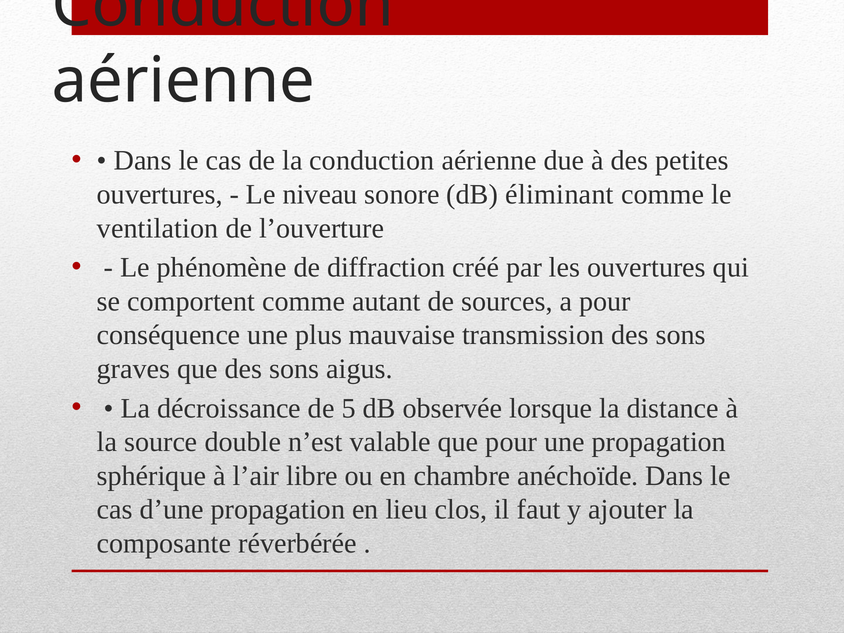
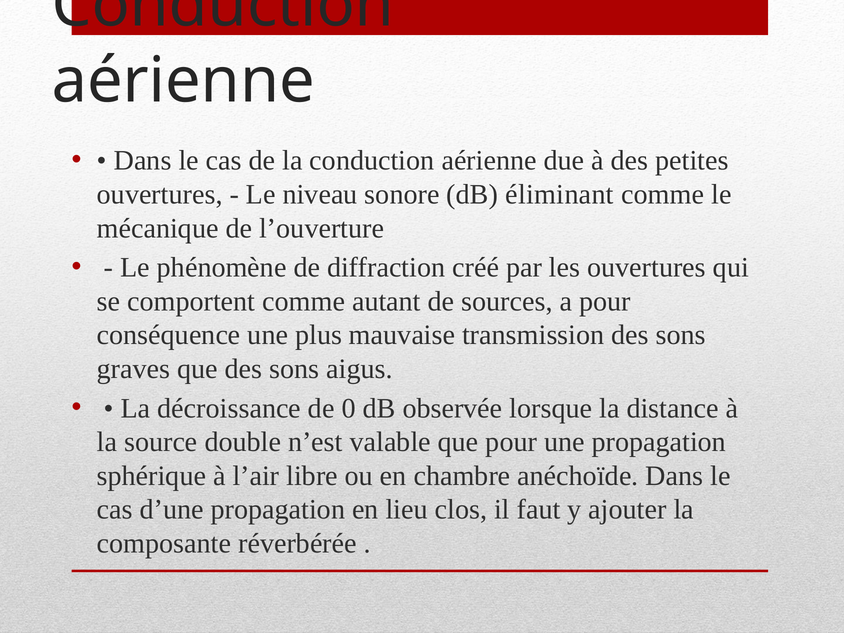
ventilation: ventilation -> mécanique
5: 5 -> 0
